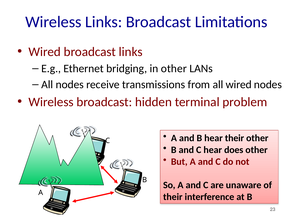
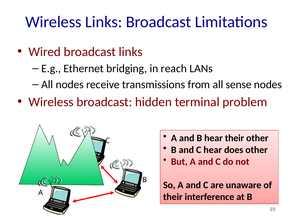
in other: other -> reach
all wired: wired -> sense
